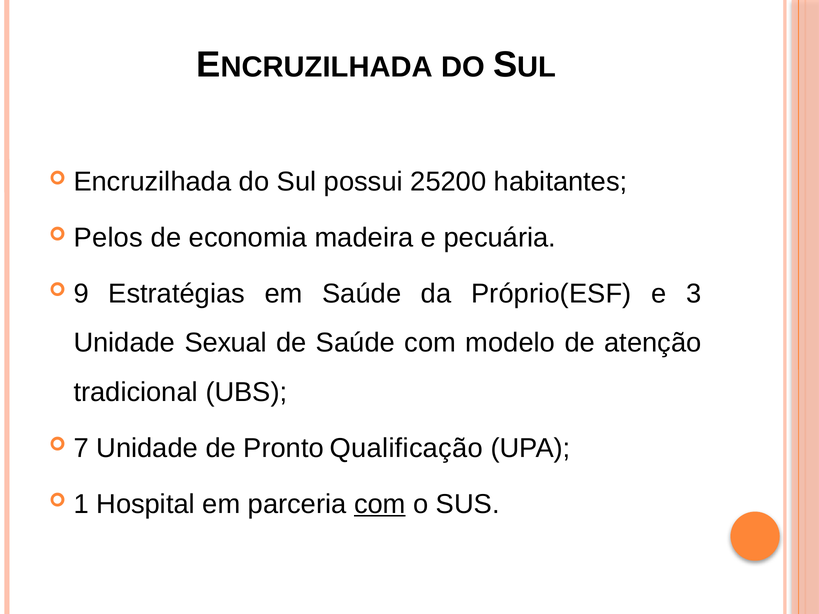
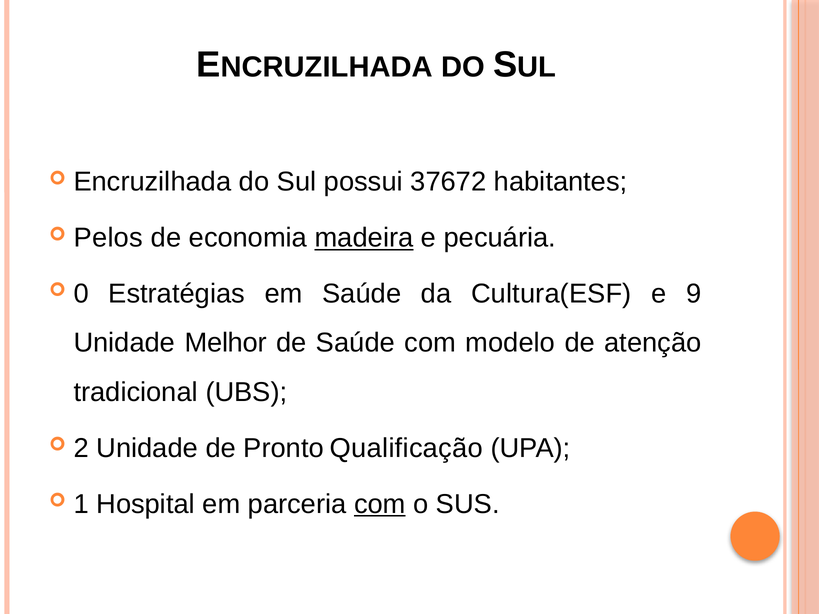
25200: 25200 -> 37672
madeira underline: none -> present
9: 9 -> 0
Próprio(ESF: Próprio(ESF -> Cultura(ESF
3: 3 -> 9
Sexual: Sexual -> Melhor
7: 7 -> 2
